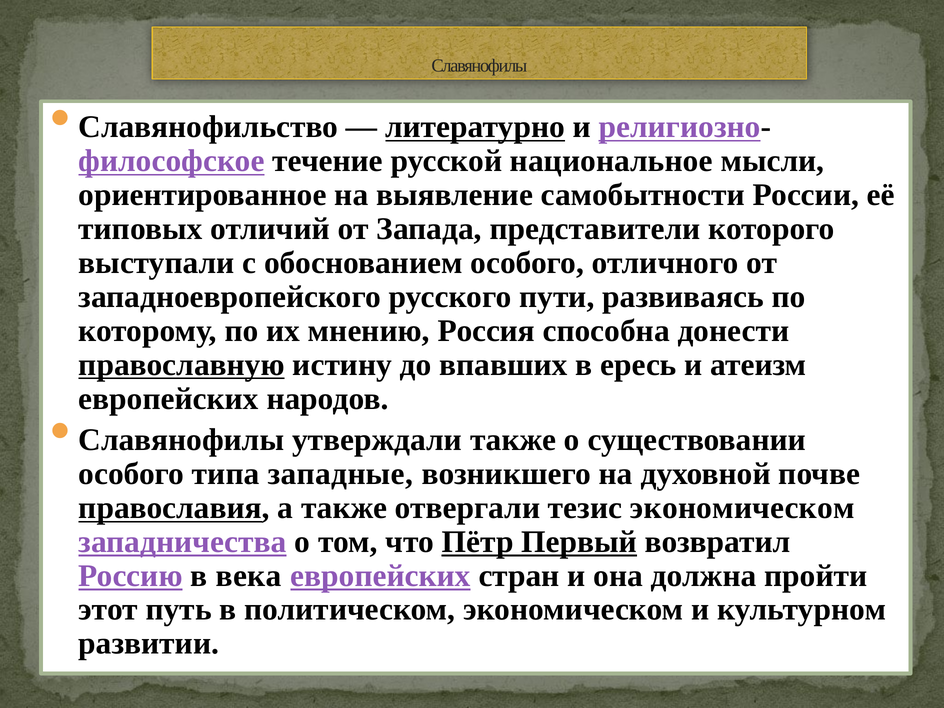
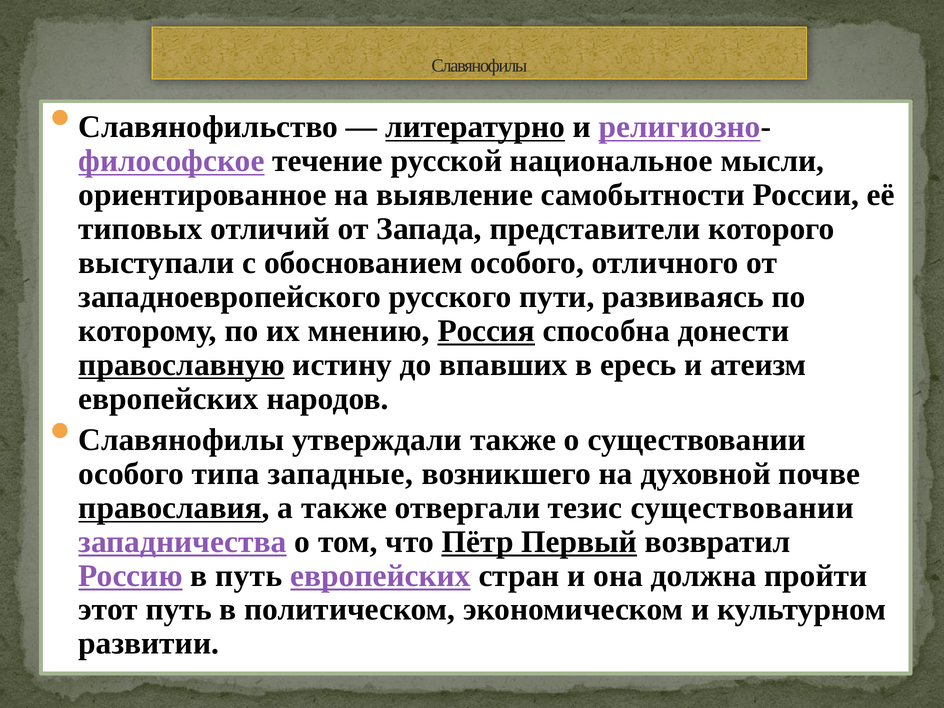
Россия underline: none -> present
тезис экономическом: экономическом -> существовании
в века: века -> путь
